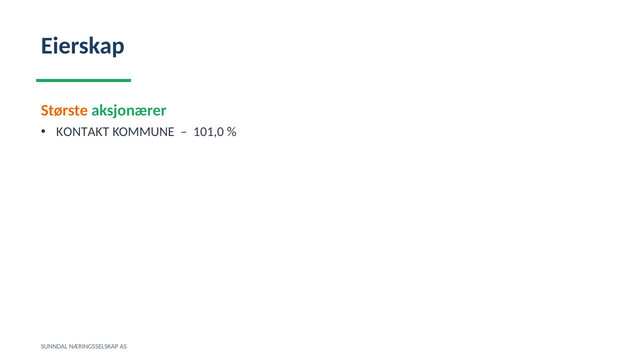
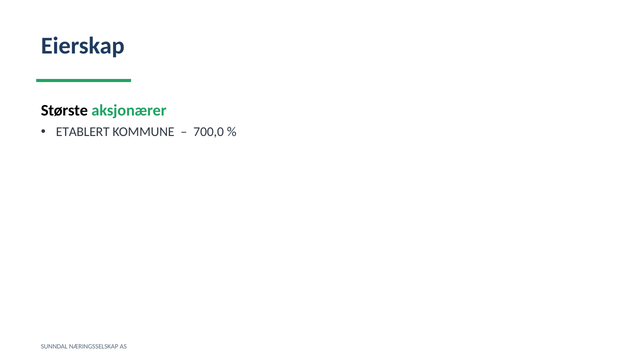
Største colour: orange -> black
KONTAKT: KONTAKT -> ETABLERT
101,0: 101,0 -> 700,0
